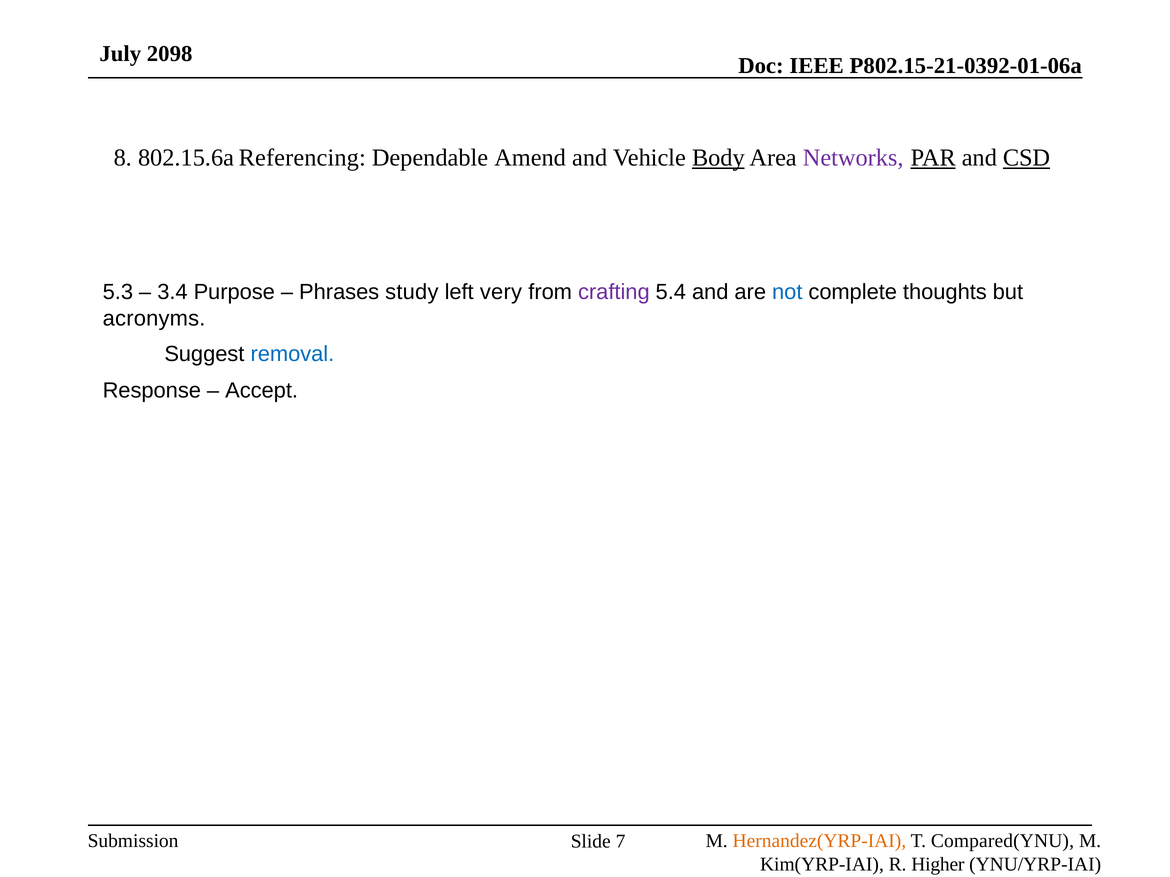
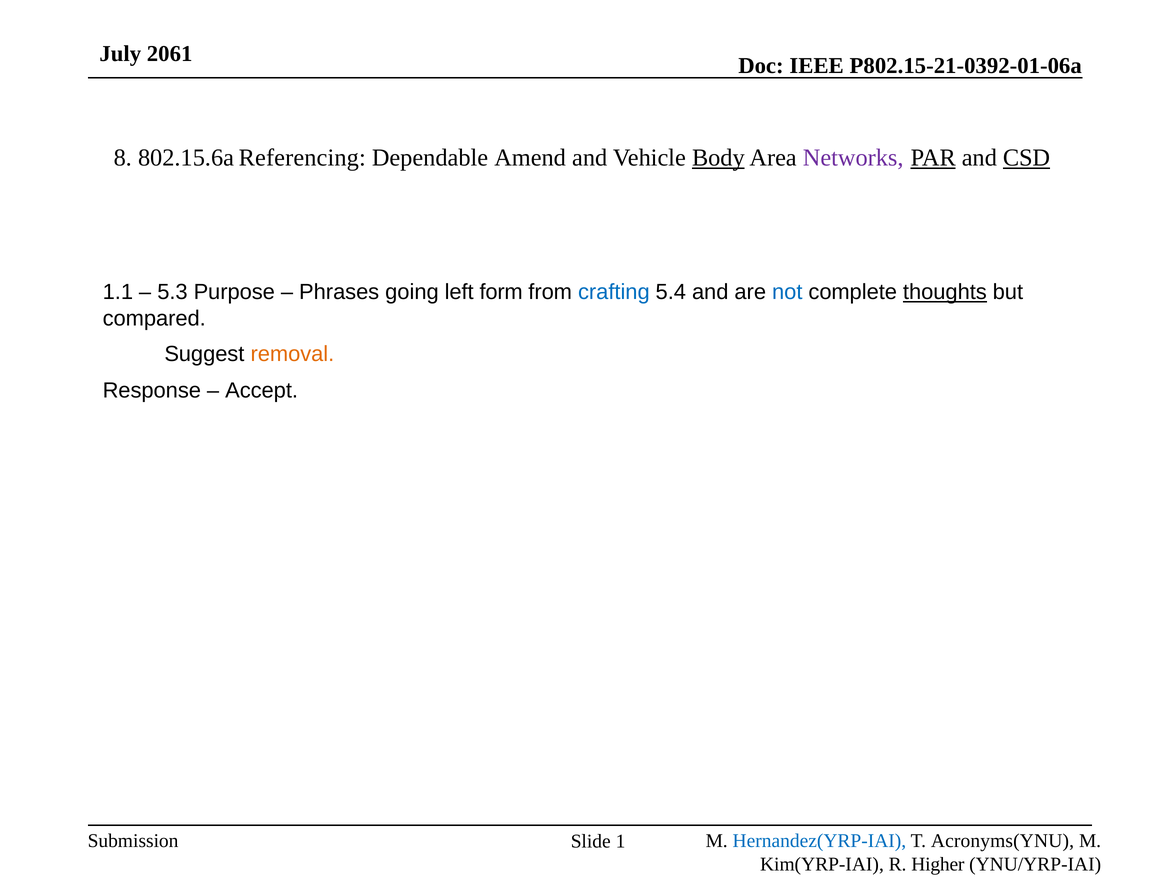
2098: 2098 -> 2061
5.3: 5.3 -> 1.1
3.4: 3.4 -> 5.3
study: study -> going
very: very -> form
crafting colour: purple -> blue
thoughts underline: none -> present
acronyms: acronyms -> compared
removal colour: blue -> orange
7: 7 -> 1
Hernandez(YRP-IAI colour: orange -> blue
Compared(YNU: Compared(YNU -> Acronyms(YNU
